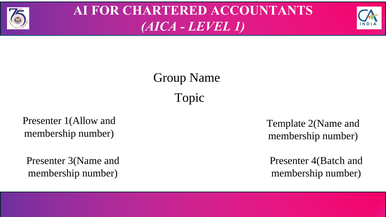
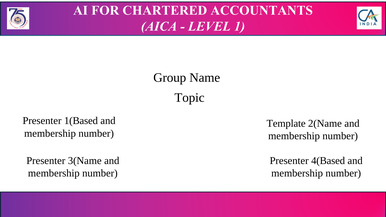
1(Allow: 1(Allow -> 1(Based
4(Batch: 4(Batch -> 4(Based
